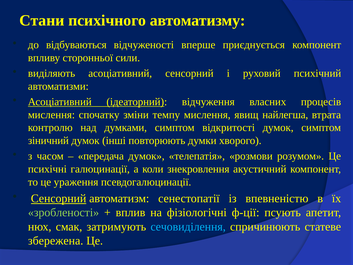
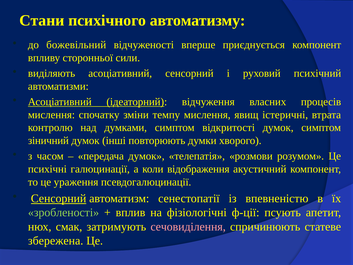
відбуваються: відбуваються -> божевільний
найлегша: найлегша -> істеричні
знекровлення: знекровлення -> відображення
сечовиділення colour: light blue -> pink
